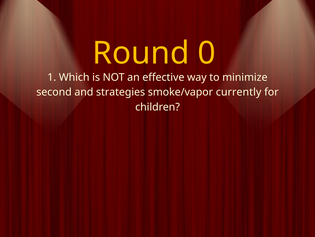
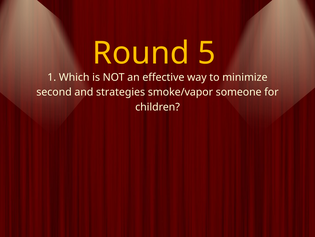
0: 0 -> 5
currently: currently -> someone
